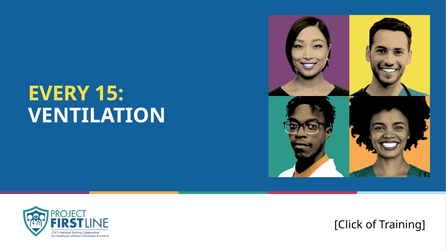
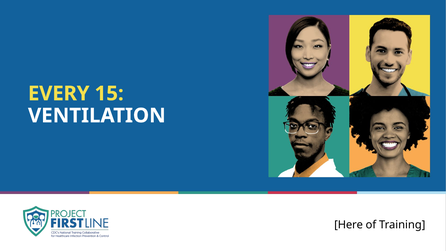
Click: Click -> Here
